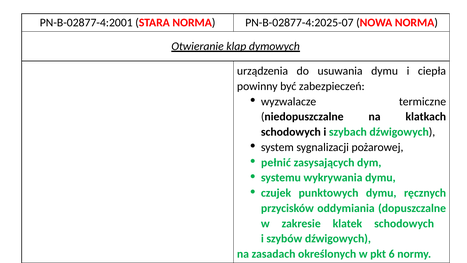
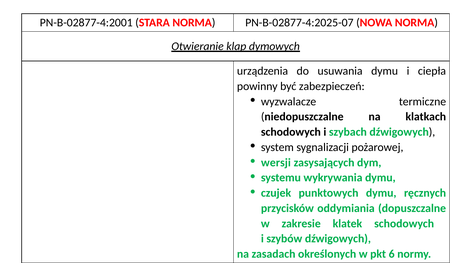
pełnić: pełnić -> wersji
